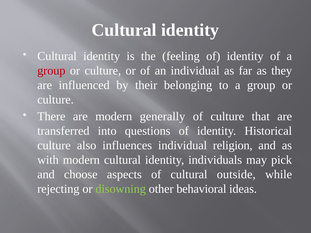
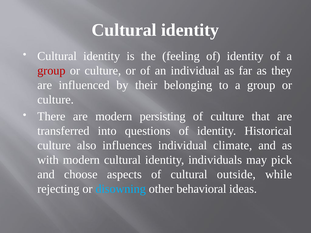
generally: generally -> persisting
religion: religion -> climate
disowning colour: light green -> light blue
